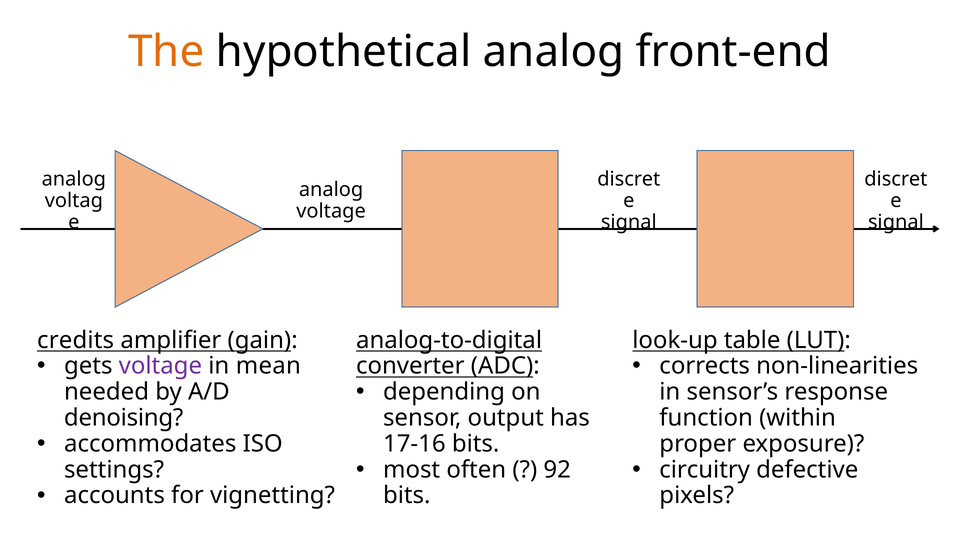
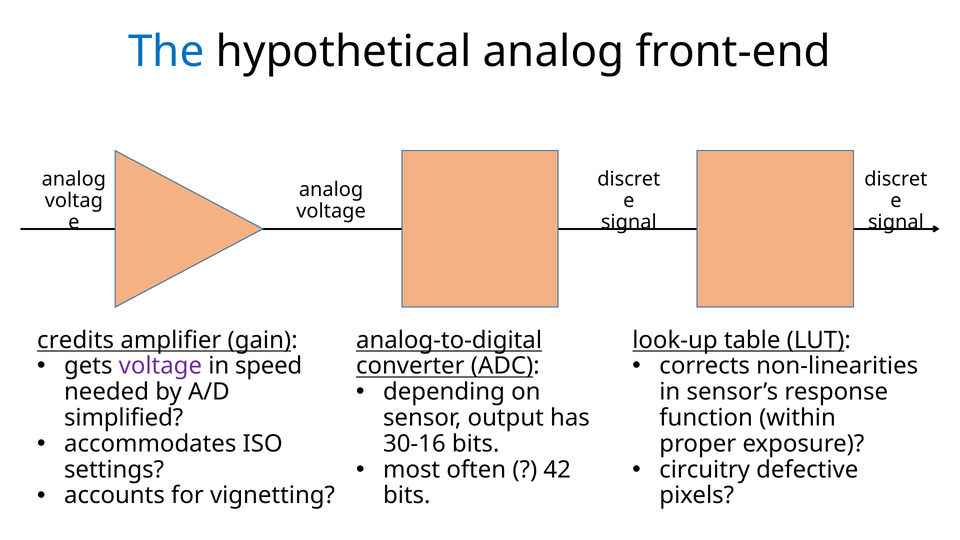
The colour: orange -> blue
mean: mean -> speed
denoising: denoising -> simplified
17-16: 17-16 -> 30-16
92: 92 -> 42
